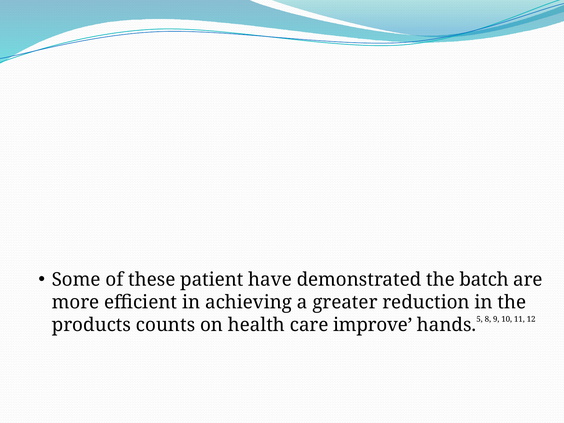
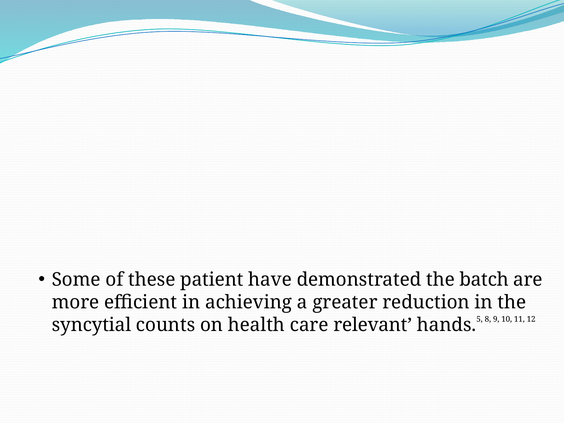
products: products -> syncytial
improve: improve -> relevant
